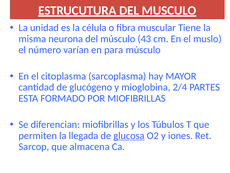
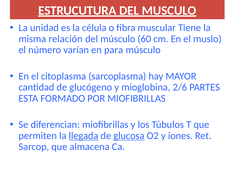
neurona: neurona -> relación
43: 43 -> 60
2/4: 2/4 -> 2/6
llegada underline: none -> present
